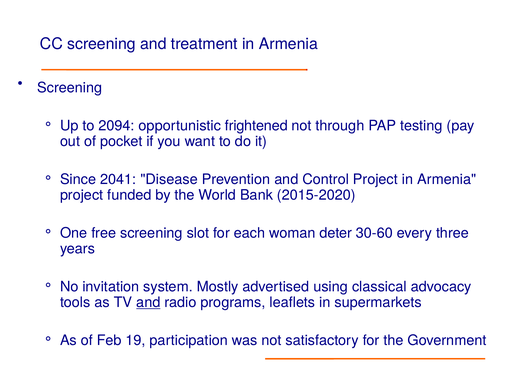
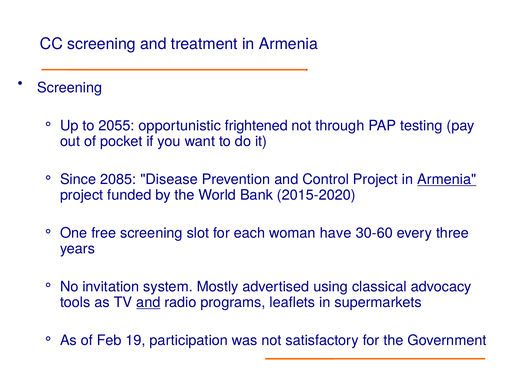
2094: 2094 -> 2055
2041: 2041 -> 2085
Armenia at (447, 179) underline: none -> present
deter: deter -> have
